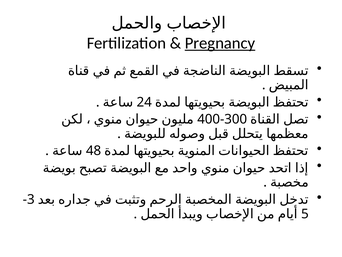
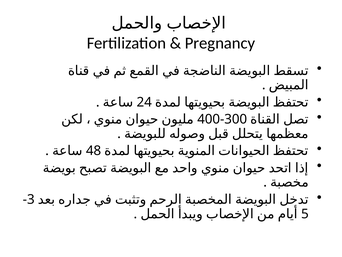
Pregnancy underline: present -> none
